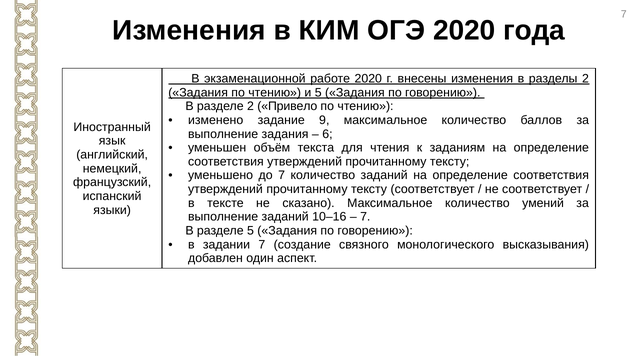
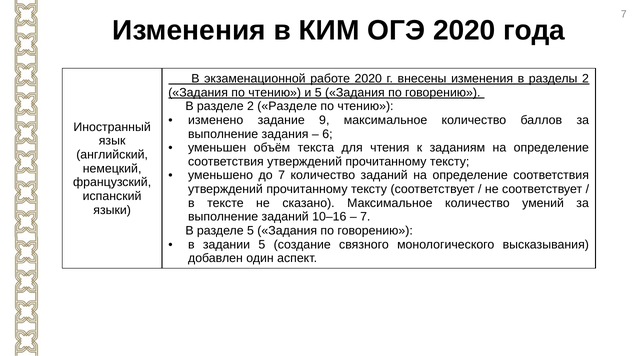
2 Привело: Привело -> Разделе
задании 7: 7 -> 5
